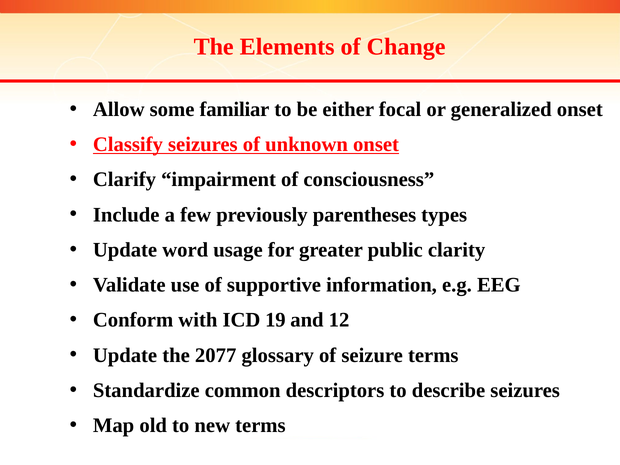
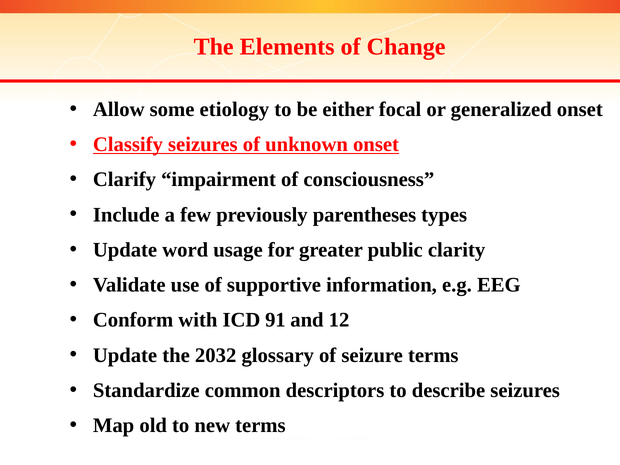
familiar: familiar -> etiology
19: 19 -> 91
2077: 2077 -> 2032
